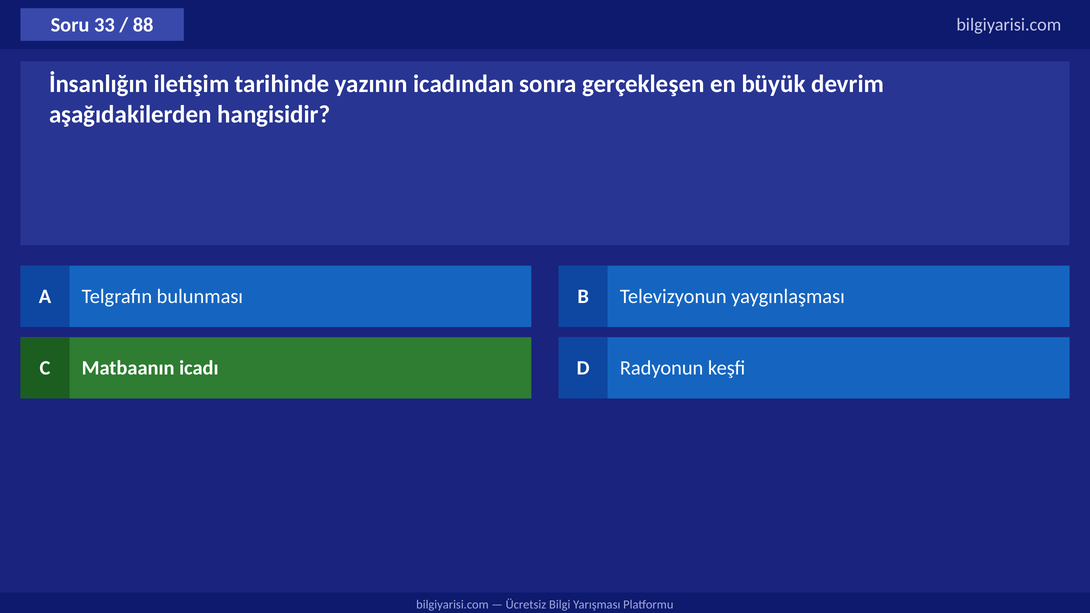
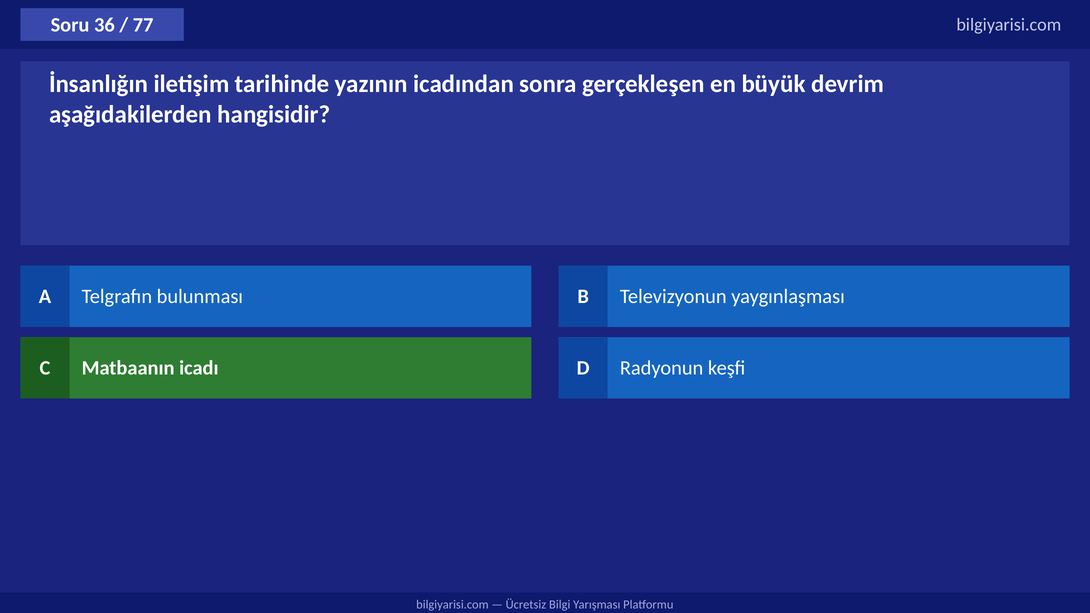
33: 33 -> 36
88: 88 -> 77
